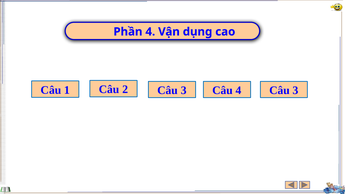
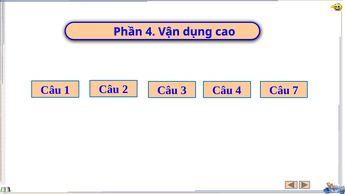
3 at (296, 90): 3 -> 7
